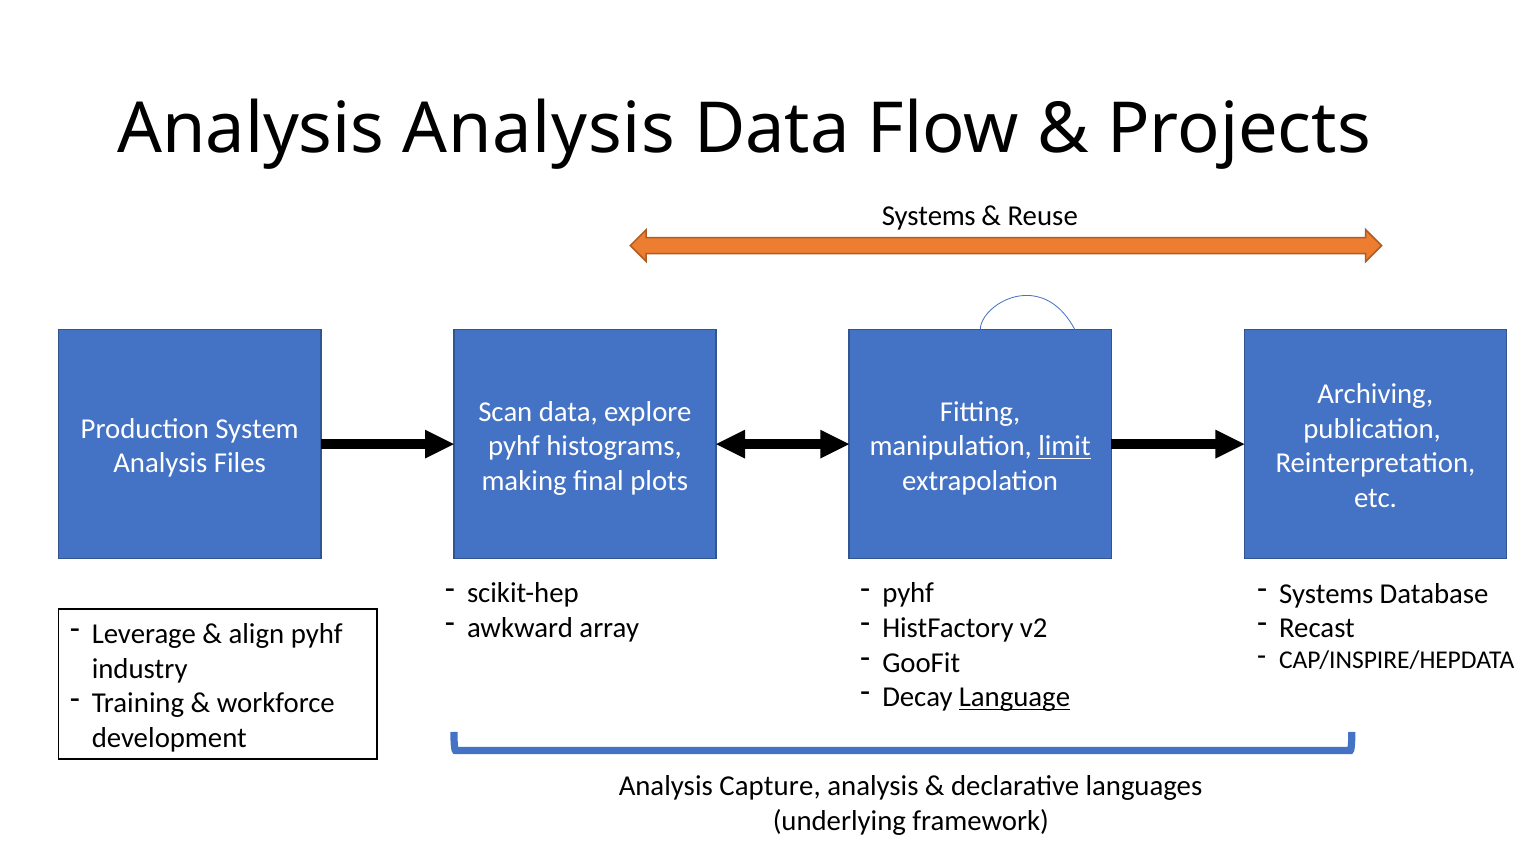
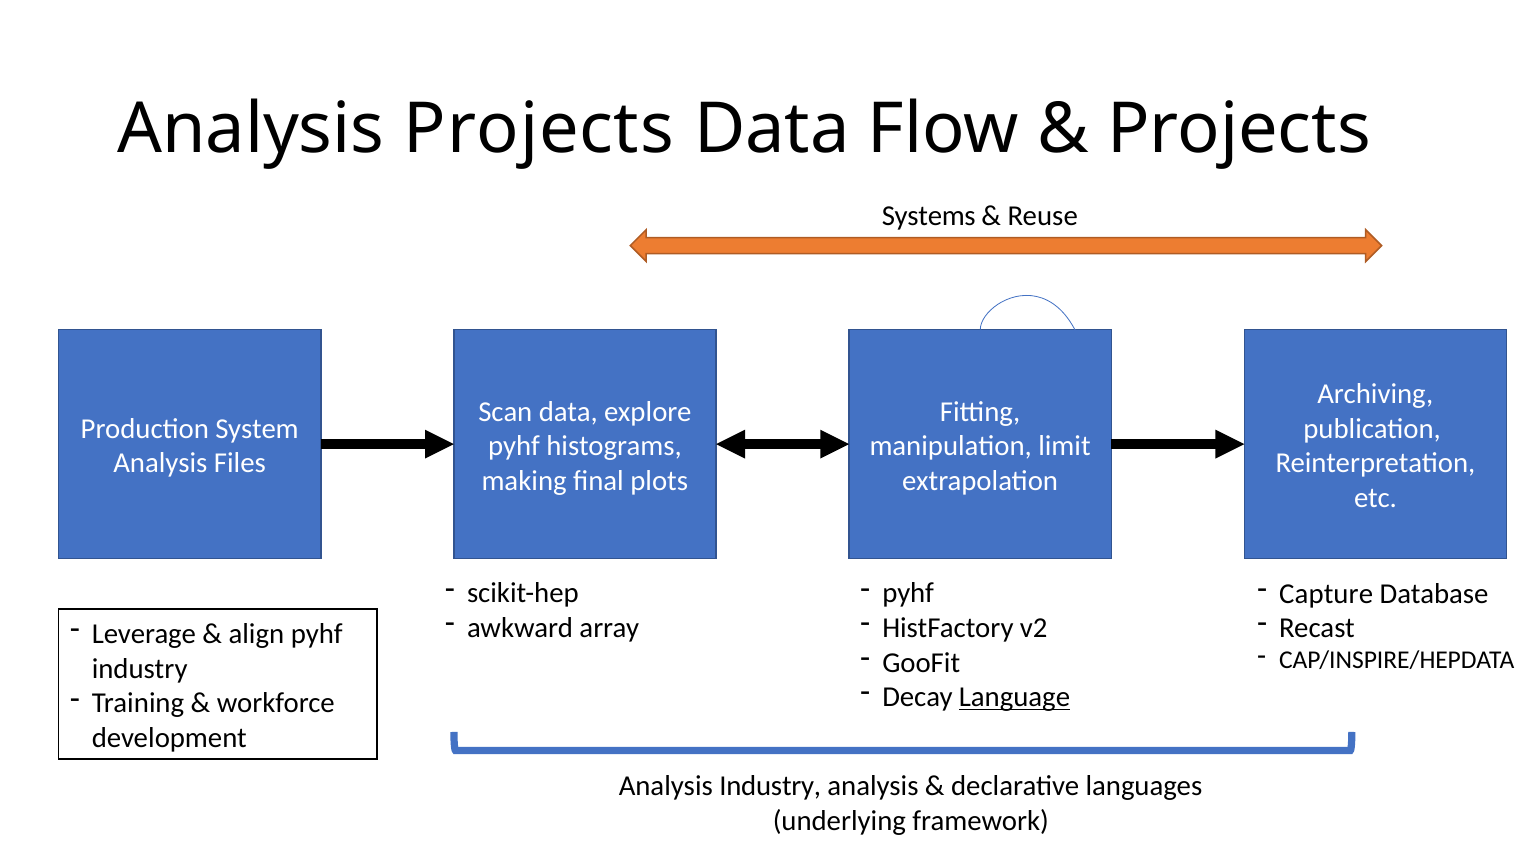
Analysis Analysis: Analysis -> Projects
limit underline: present -> none
Systems at (1326, 594): Systems -> Capture
Analysis Capture: Capture -> Industry
